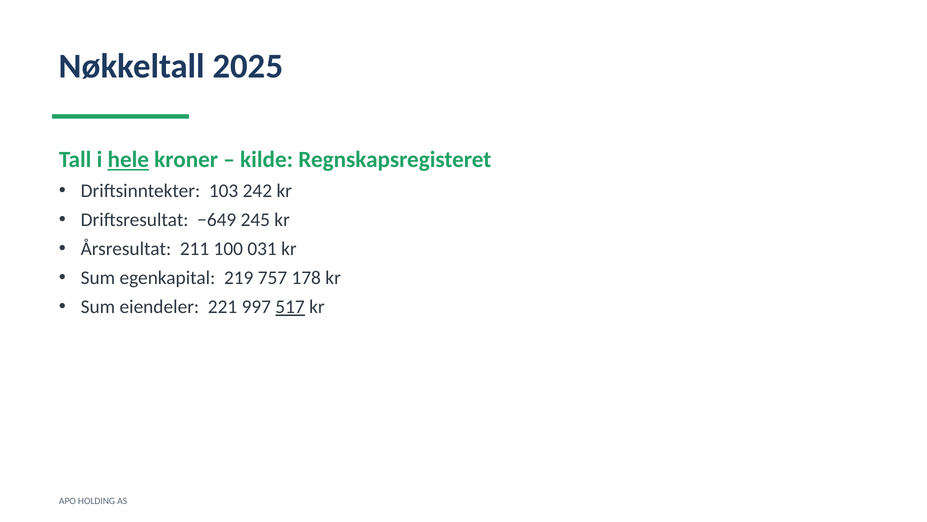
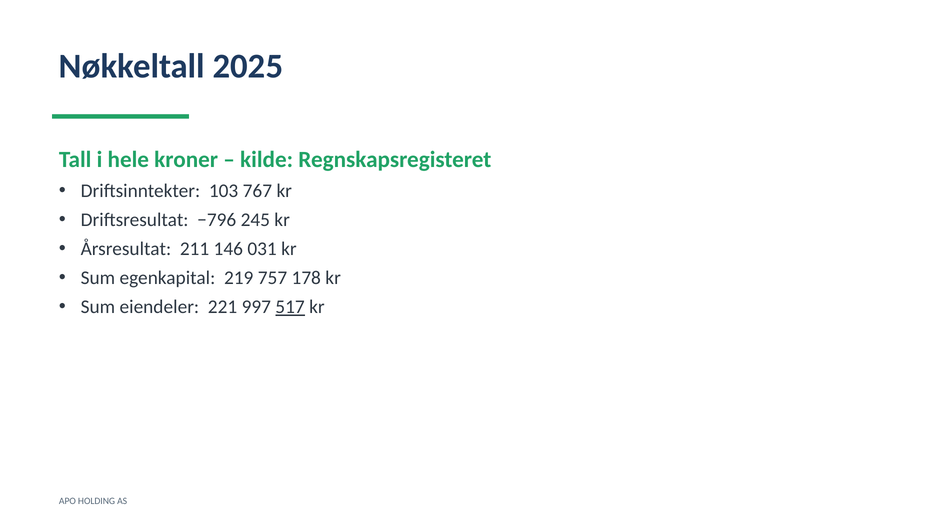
hele underline: present -> none
242: 242 -> 767
−649: −649 -> −796
100: 100 -> 146
